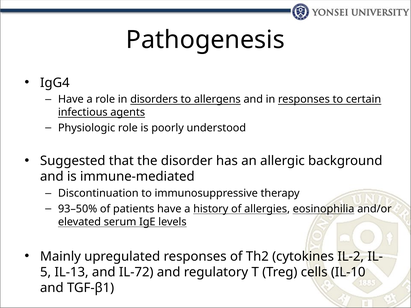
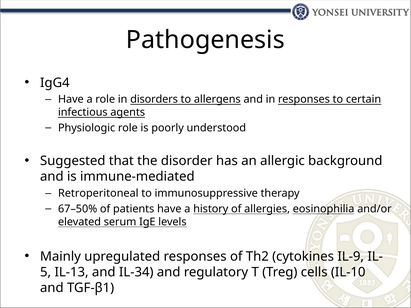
Discontinuation: Discontinuation -> Retroperitoneal
93–50%: 93–50% -> 67–50%
IL-2: IL-2 -> IL-9
IL-72: IL-72 -> IL-34
